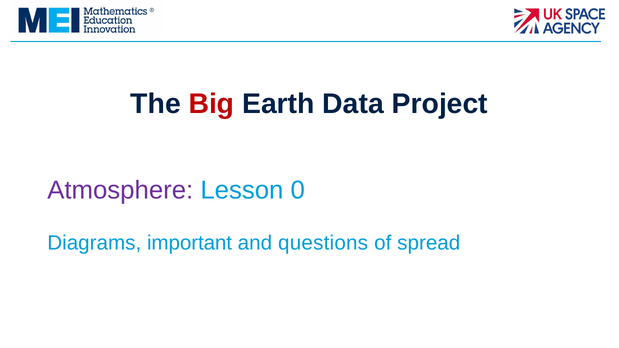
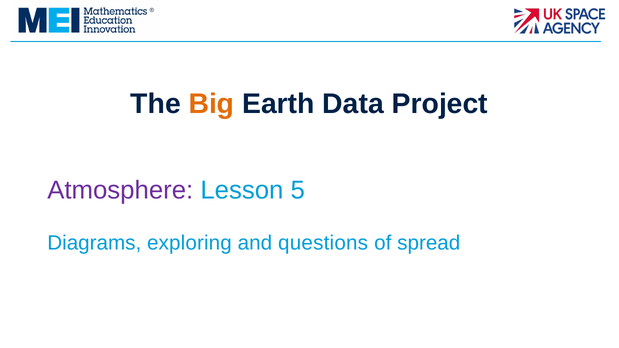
Big colour: red -> orange
0: 0 -> 5
important: important -> exploring
